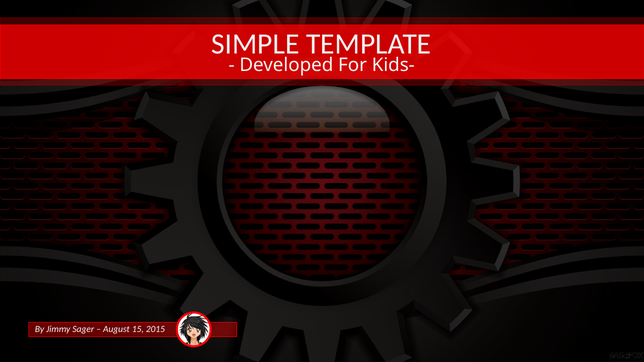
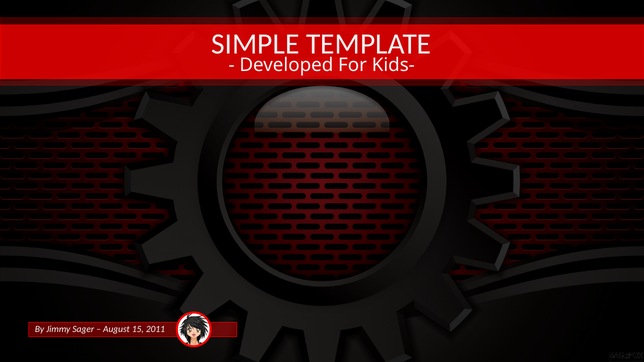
2015: 2015 -> 2011
